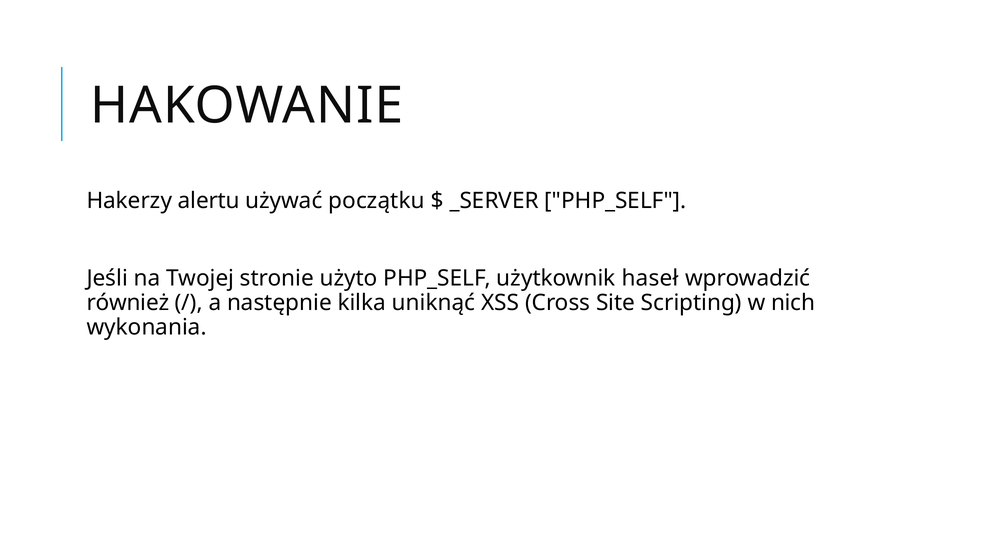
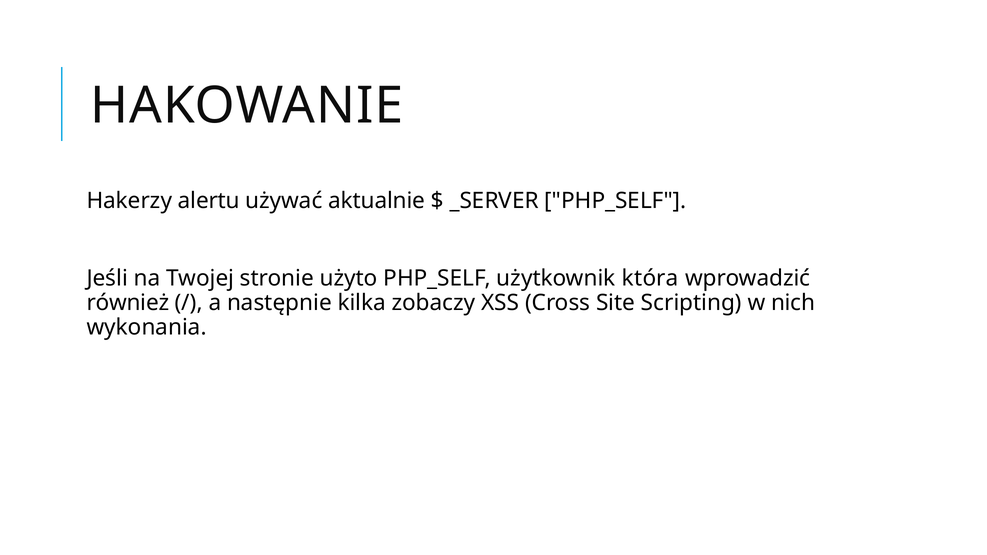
początku: początku -> aktualnie
haseł: haseł -> która
uniknąć: uniknąć -> zobaczy
